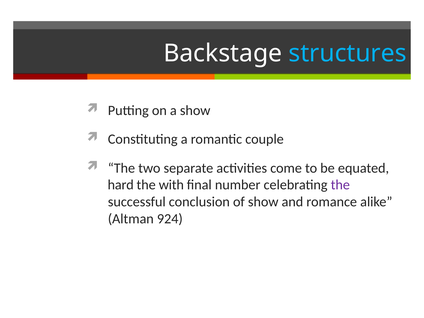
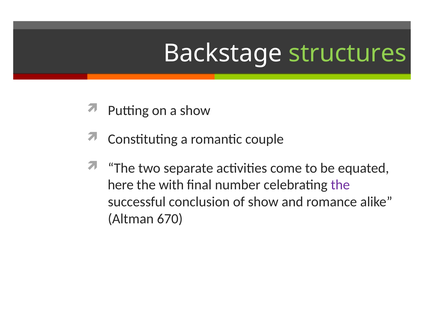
structures colour: light blue -> light green
hard: hard -> here
924: 924 -> 670
